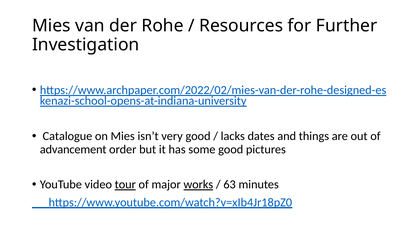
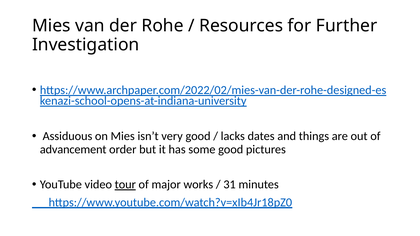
Catalogue: Catalogue -> Assiduous
works underline: present -> none
63: 63 -> 31
